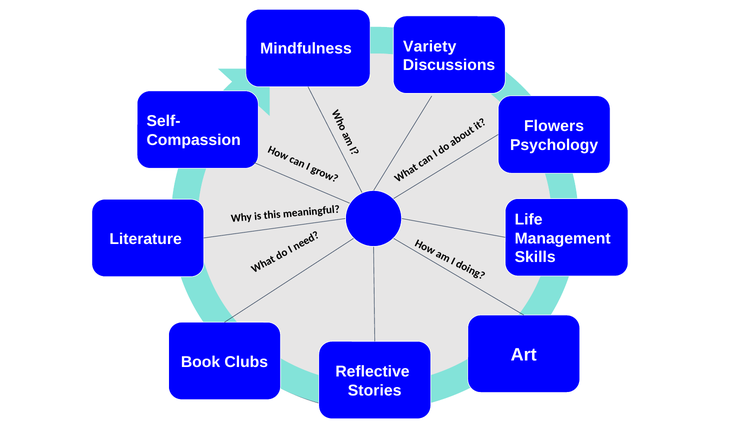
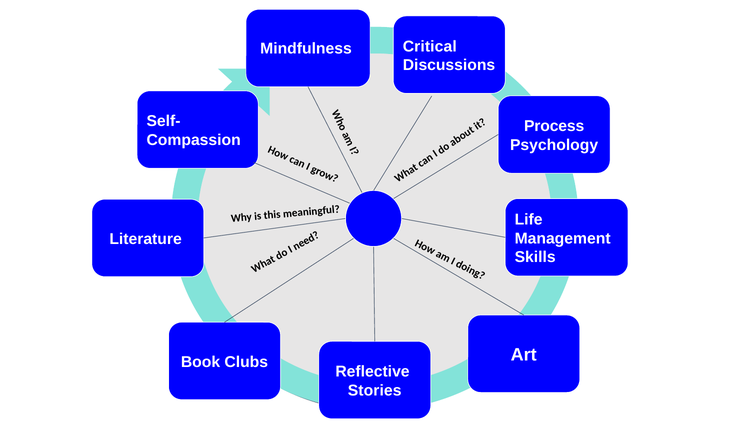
Variety: Variety -> Critical
Flowers: Flowers -> Process
